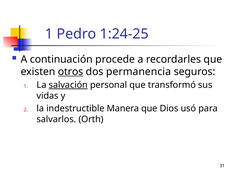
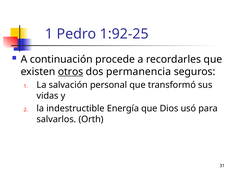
1:24-25: 1:24-25 -> 1:92-25
salvación underline: present -> none
Manera: Manera -> Energía
